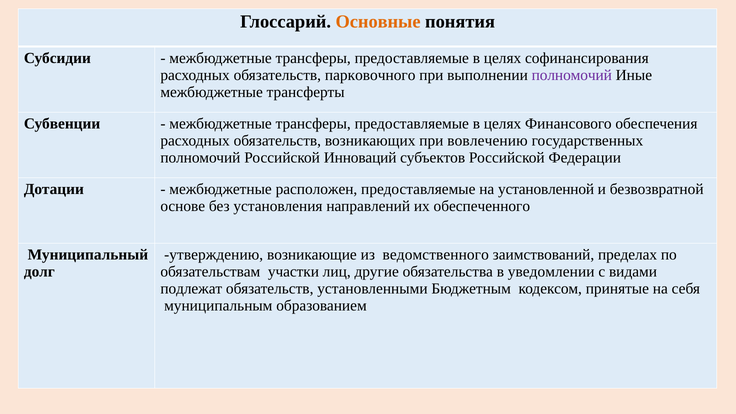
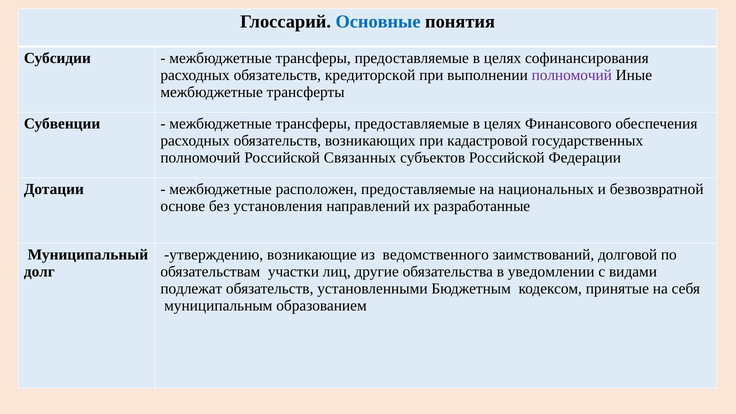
Основные colour: orange -> blue
парковочного: парковочного -> кредиторской
вовлечению: вовлечению -> кадастровой
Инноваций: Инноваций -> Связанных
установленной: установленной -> национальных
обеспеченного: обеспеченного -> разработанные
пределах: пределах -> долговой
